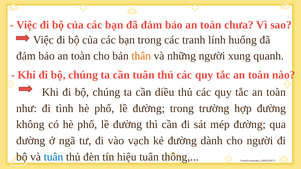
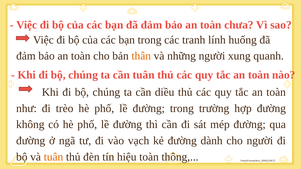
tình: tình -> trèo
tuân at (53, 157) colour: blue -> orange
hiệu tuân: tuân -> toàn
